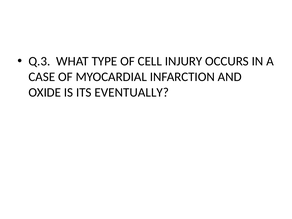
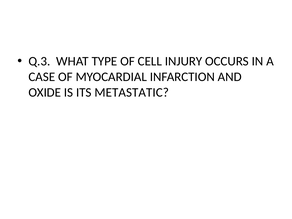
EVENTUALLY: EVENTUALLY -> METASTATIC
